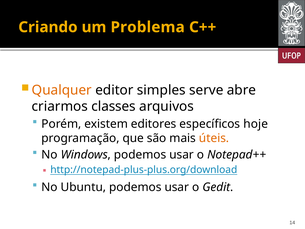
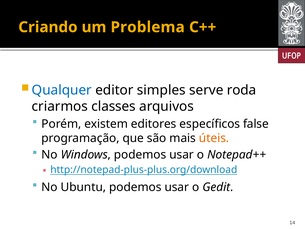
Qualquer colour: orange -> blue
abre: abre -> roda
hoje: hoje -> false
